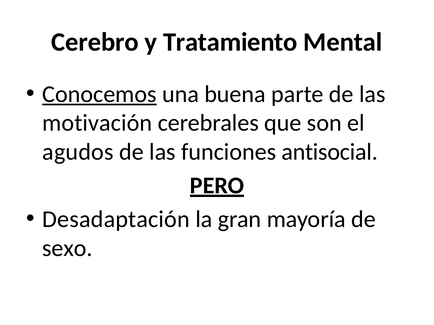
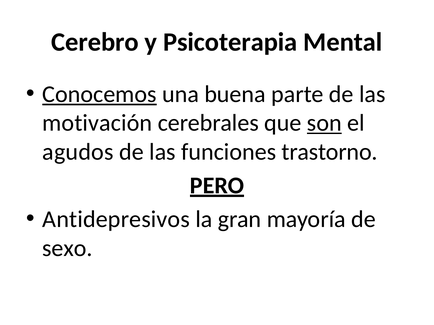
Tratamiento: Tratamiento -> Psicoterapia
son underline: none -> present
antisocial: antisocial -> trastorno
Desadaptación: Desadaptación -> Antidepresivos
